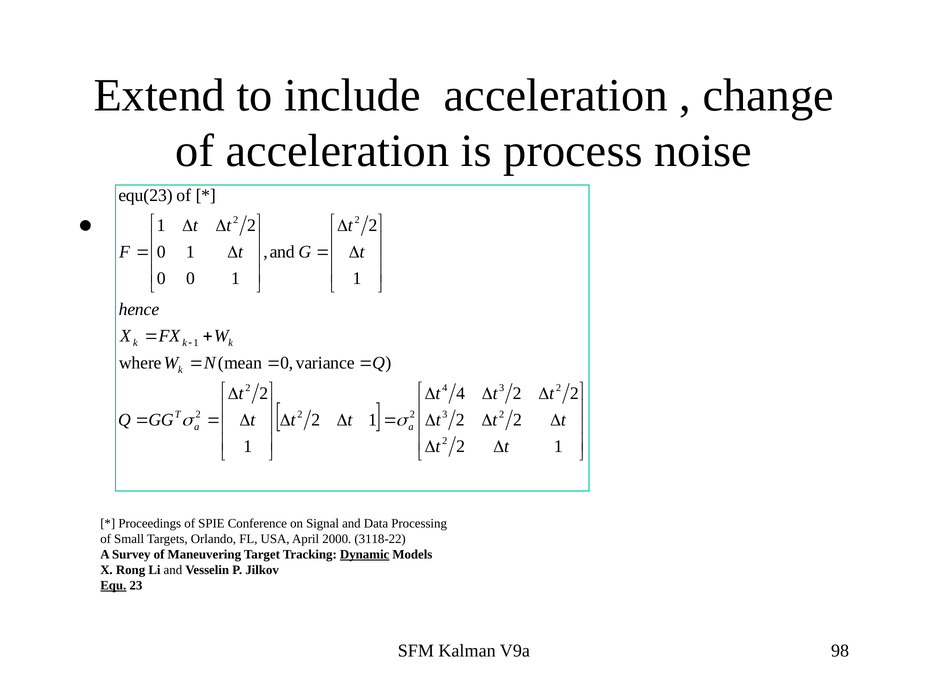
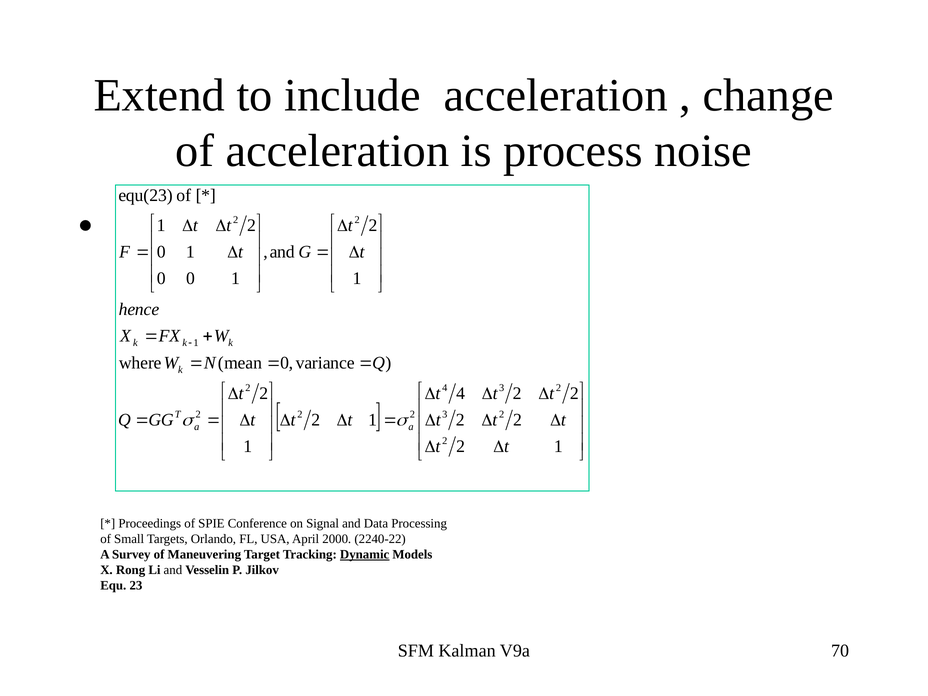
3118-22: 3118-22 -> 2240-22
Equ underline: present -> none
98: 98 -> 70
